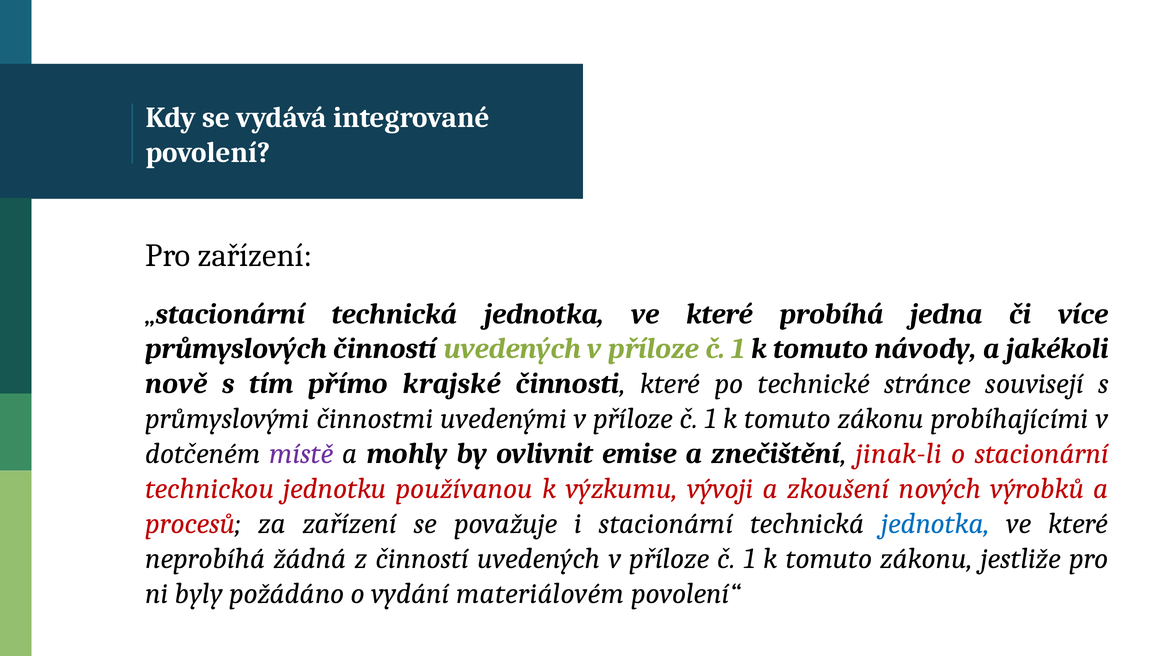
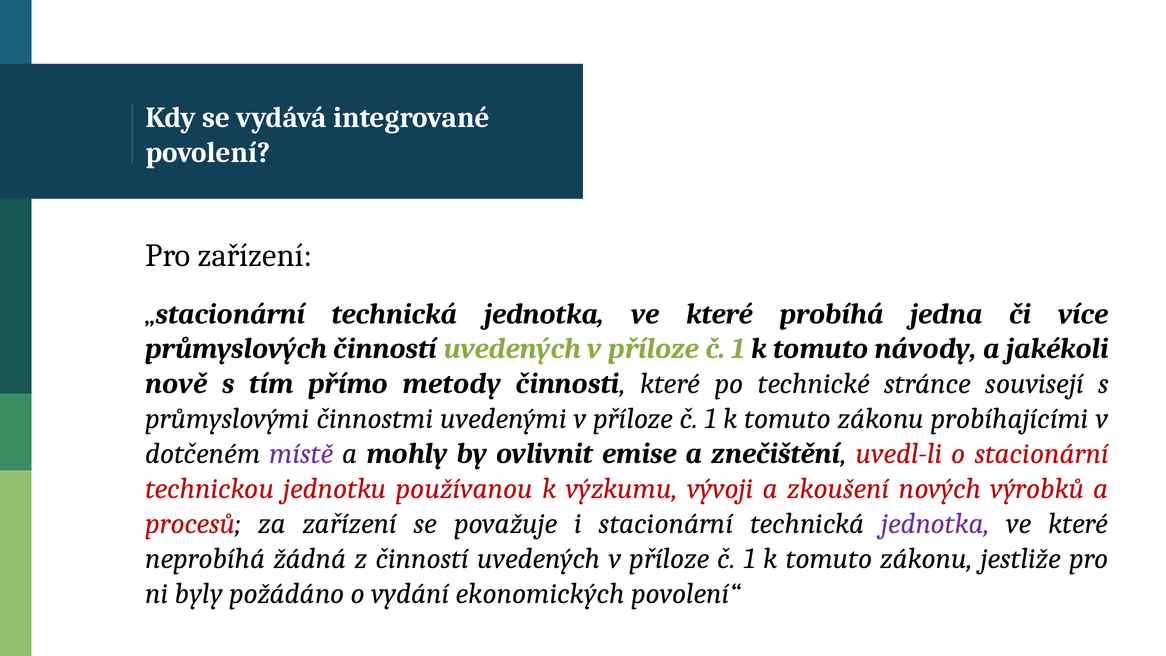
krajské: krajské -> metody
jinak-li: jinak-li -> uvedl-li
jednotka at (935, 524) colour: blue -> purple
materiálovém: materiálovém -> ekonomických
